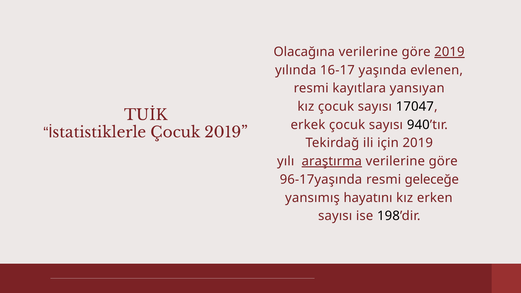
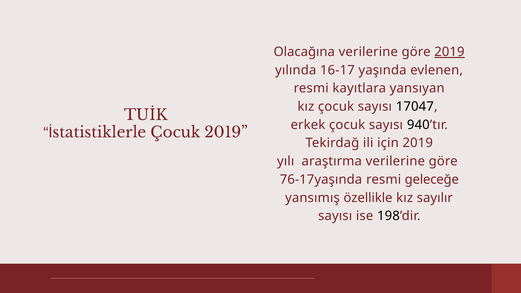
araştırma underline: present -> none
96-17yaşında: 96-17yaşında -> 76-17yaşında
hayatını: hayatını -> özellikle
erken: erken -> sayılır
